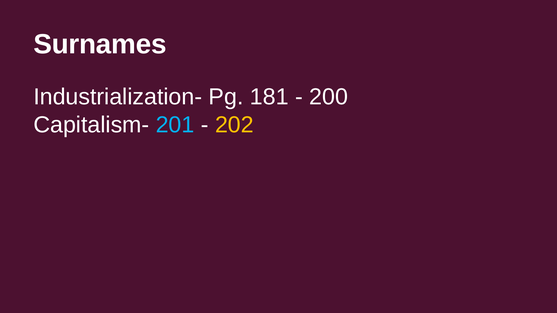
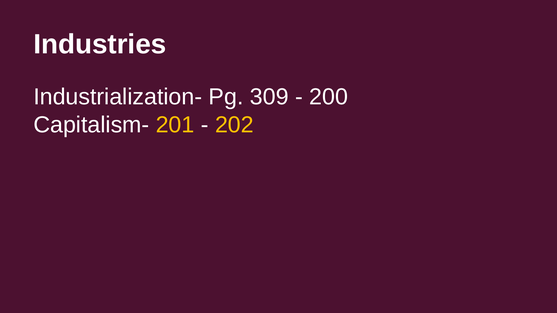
Surnames: Surnames -> Industries
181: 181 -> 309
201 colour: light blue -> yellow
